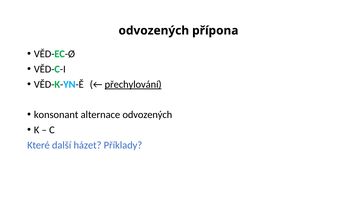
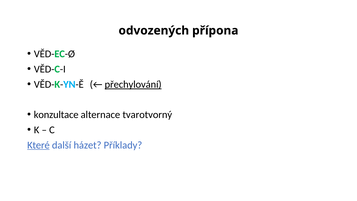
konsonant: konsonant -> konzultace
alternace odvozených: odvozených -> tvarotvorný
Které underline: none -> present
